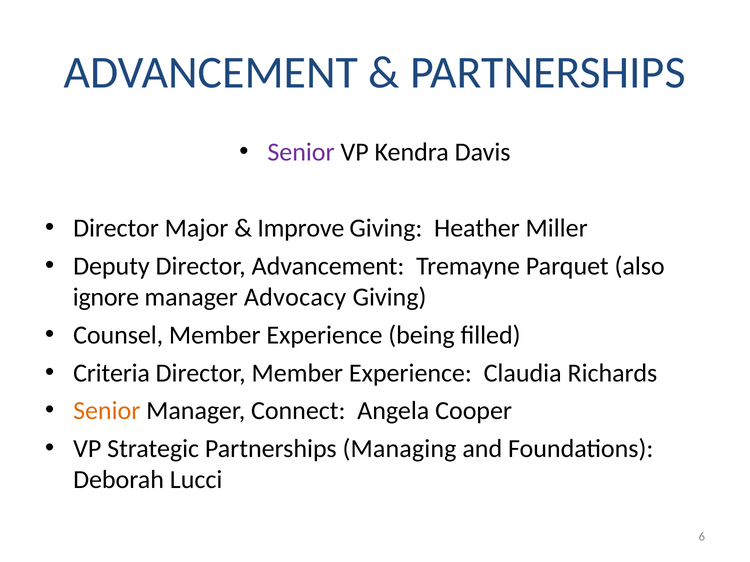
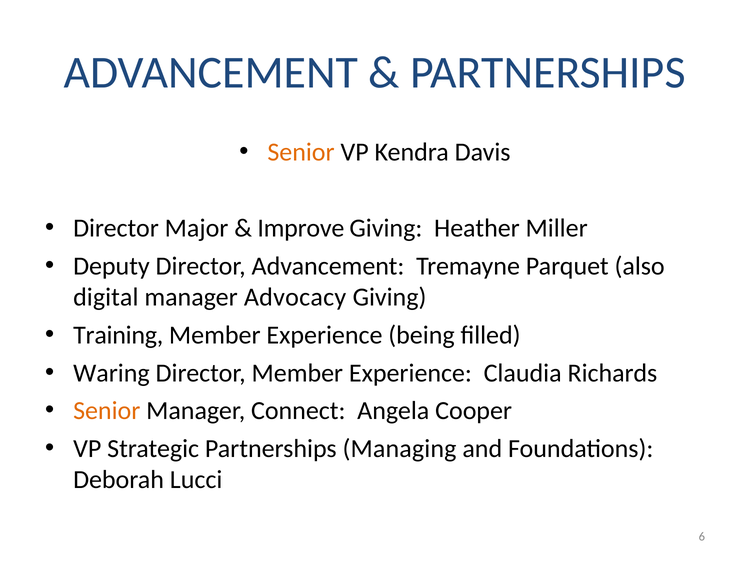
Senior at (301, 152) colour: purple -> orange
ignore: ignore -> digital
Counsel: Counsel -> Training
Criteria: Criteria -> Waring
